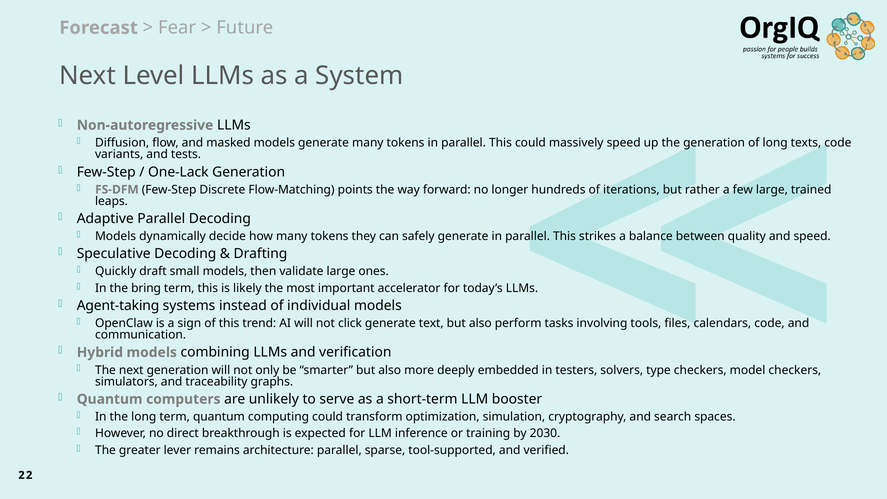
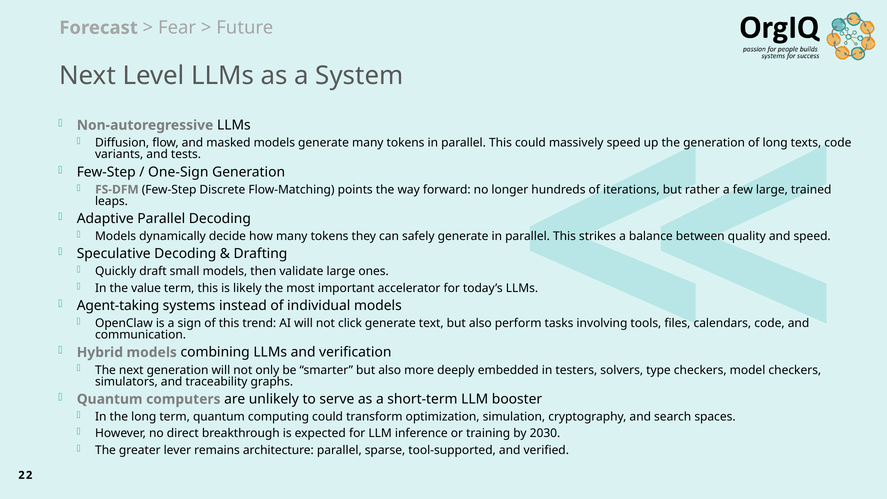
One-Lack: One-Lack -> One-Sign
bring: bring -> value
